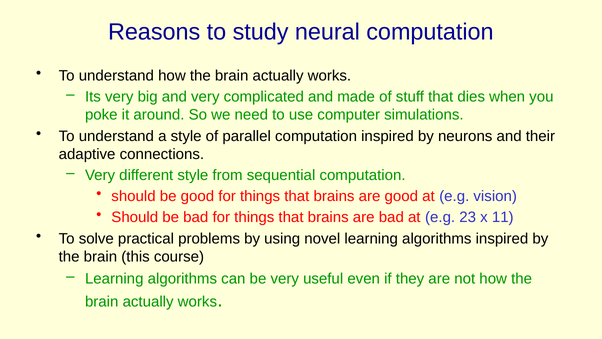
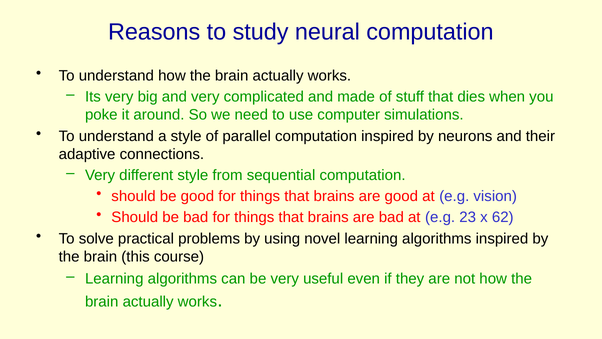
11: 11 -> 62
